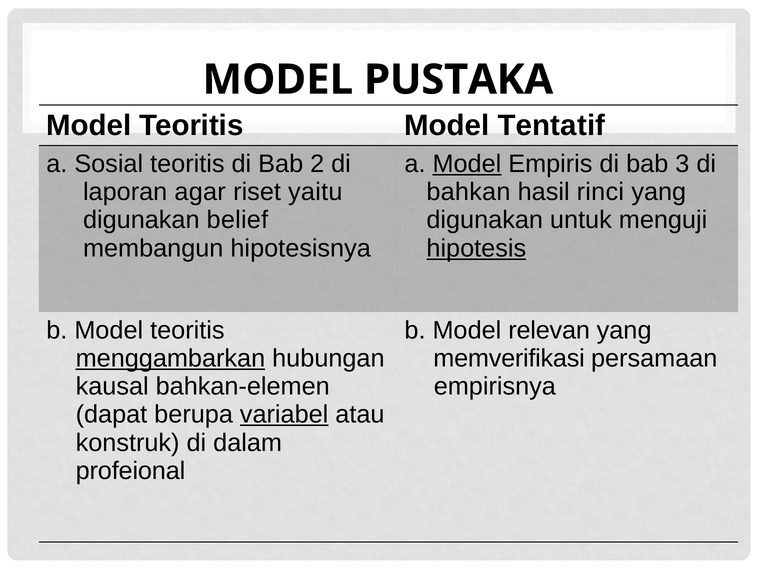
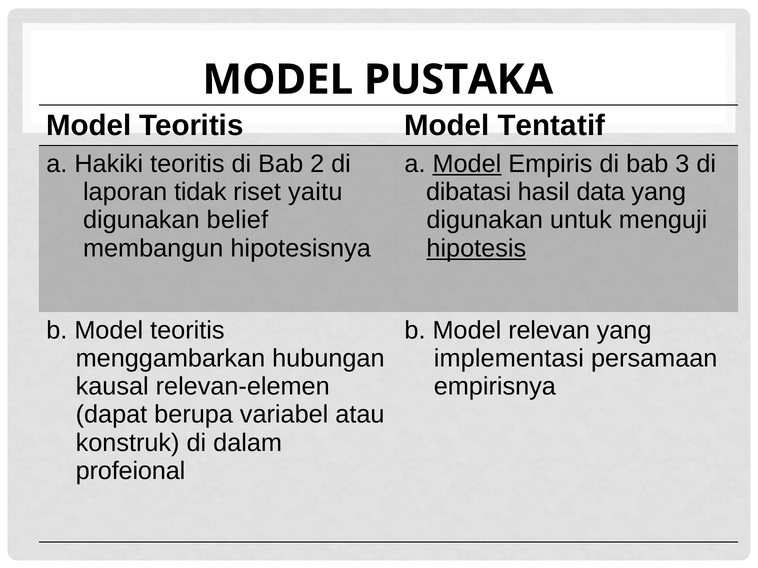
Sosial: Sosial -> Hakiki
agar: agar -> tidak
bahkan: bahkan -> dibatasi
rinci: rinci -> data
menggambarkan underline: present -> none
memverifikasi: memverifikasi -> implementasi
bahkan-elemen: bahkan-elemen -> relevan-elemen
variabel underline: present -> none
